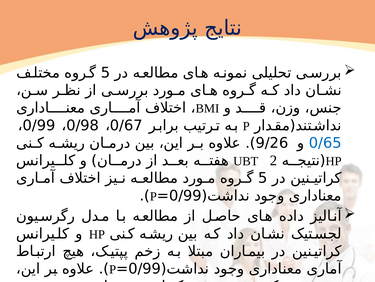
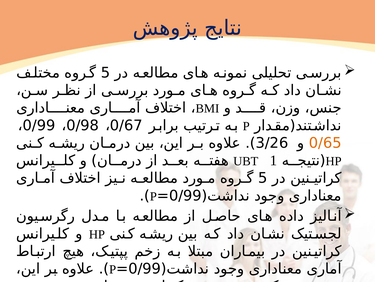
9/26: 9/26 -> 3/26
0/65 colour: blue -> orange
2: 2 -> 1
